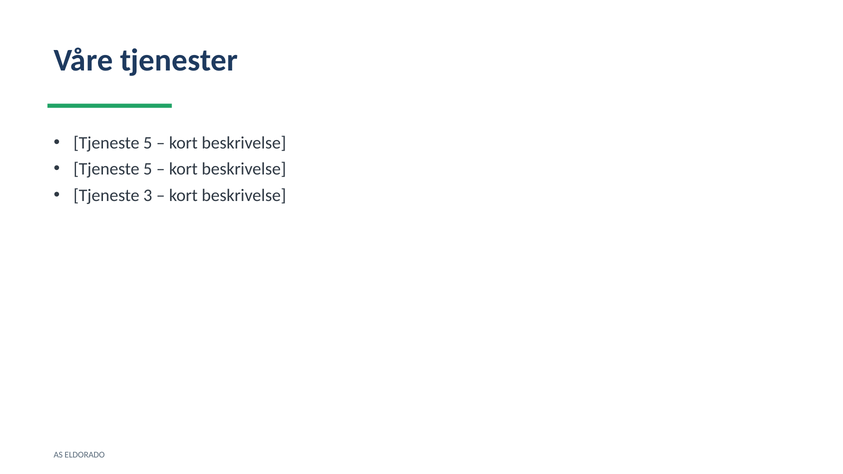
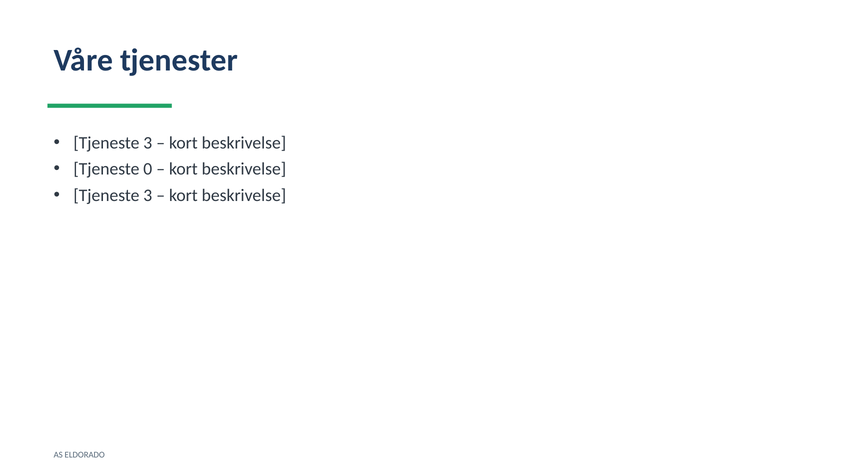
5 at (148, 143): 5 -> 3
5 at (148, 169): 5 -> 0
